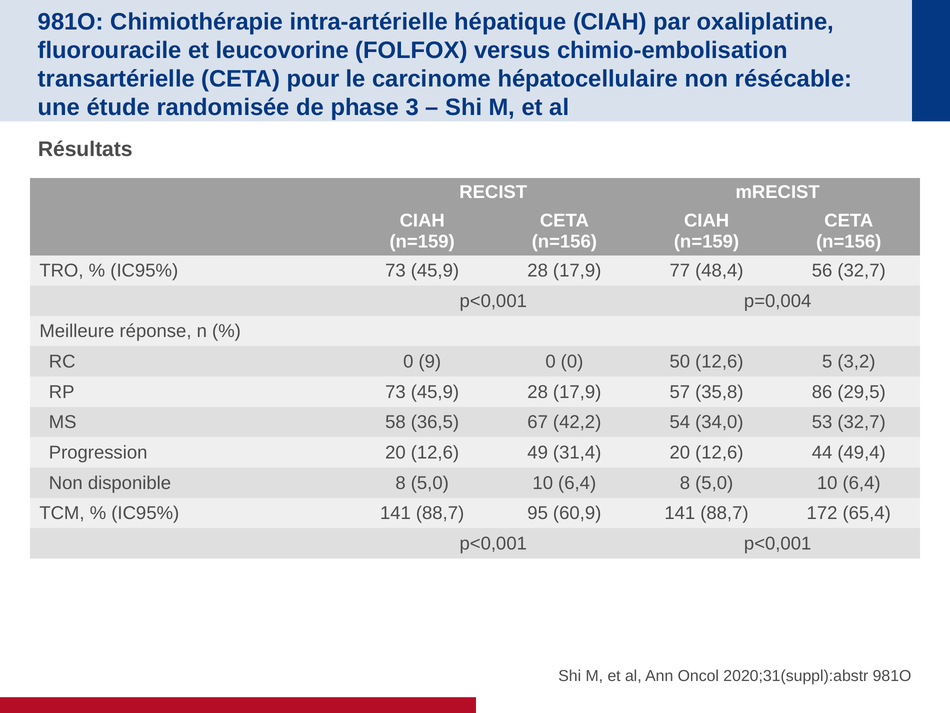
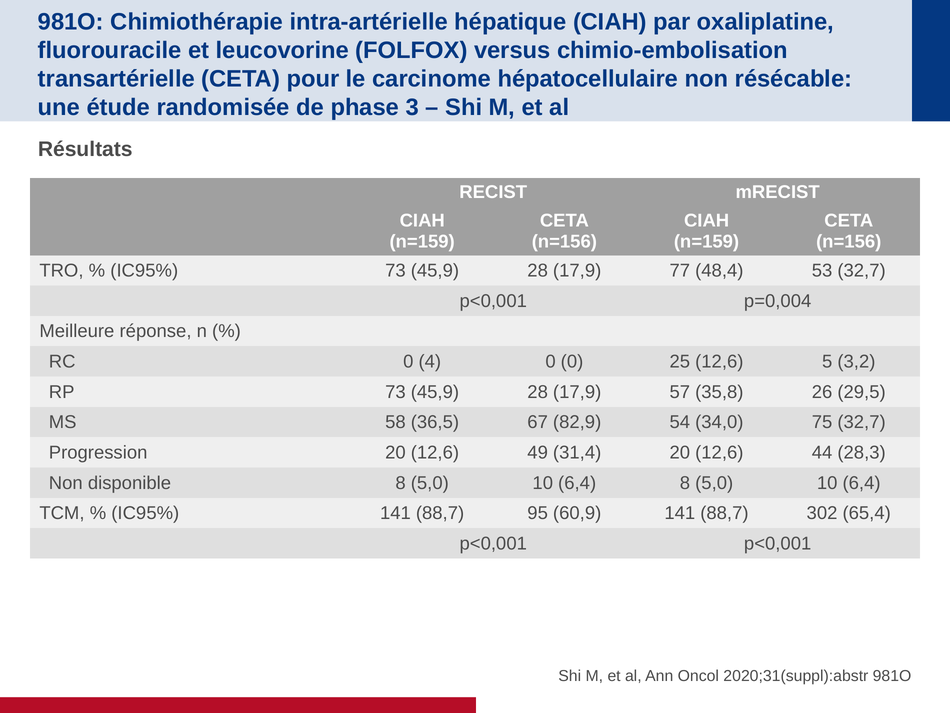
56: 56 -> 53
9: 9 -> 4
50: 50 -> 25
86: 86 -> 26
42,2: 42,2 -> 82,9
53: 53 -> 75
49,4: 49,4 -> 28,3
172: 172 -> 302
